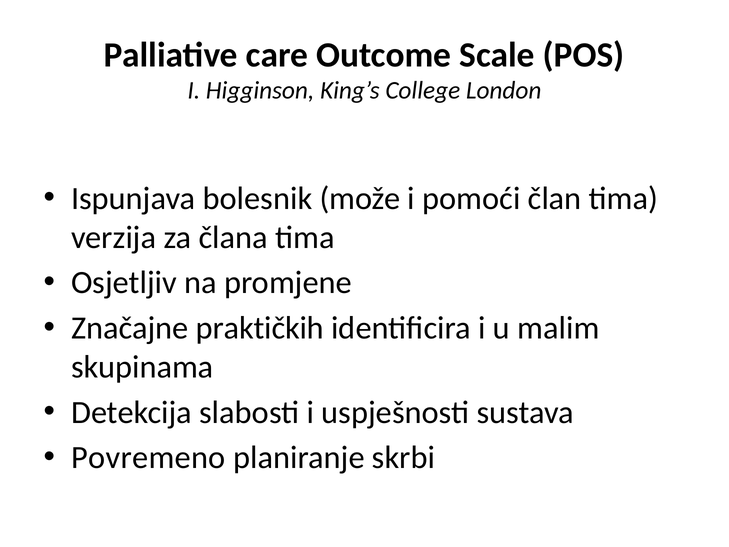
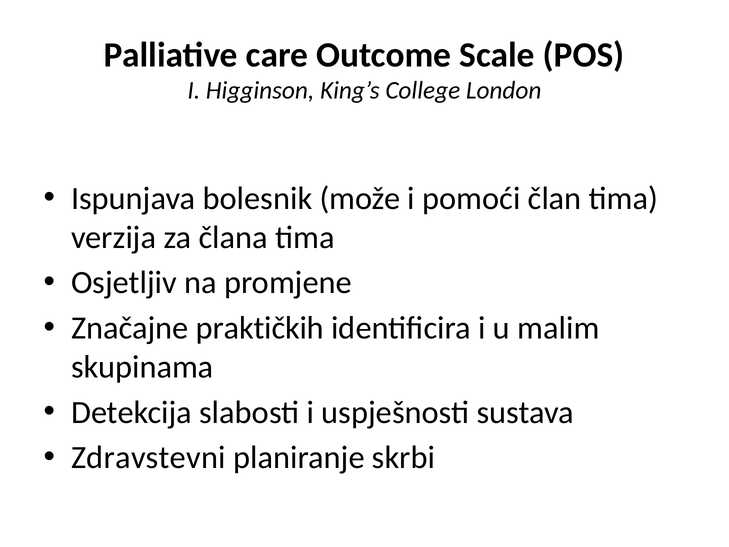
Povremeno: Povremeno -> Zdravstevni
